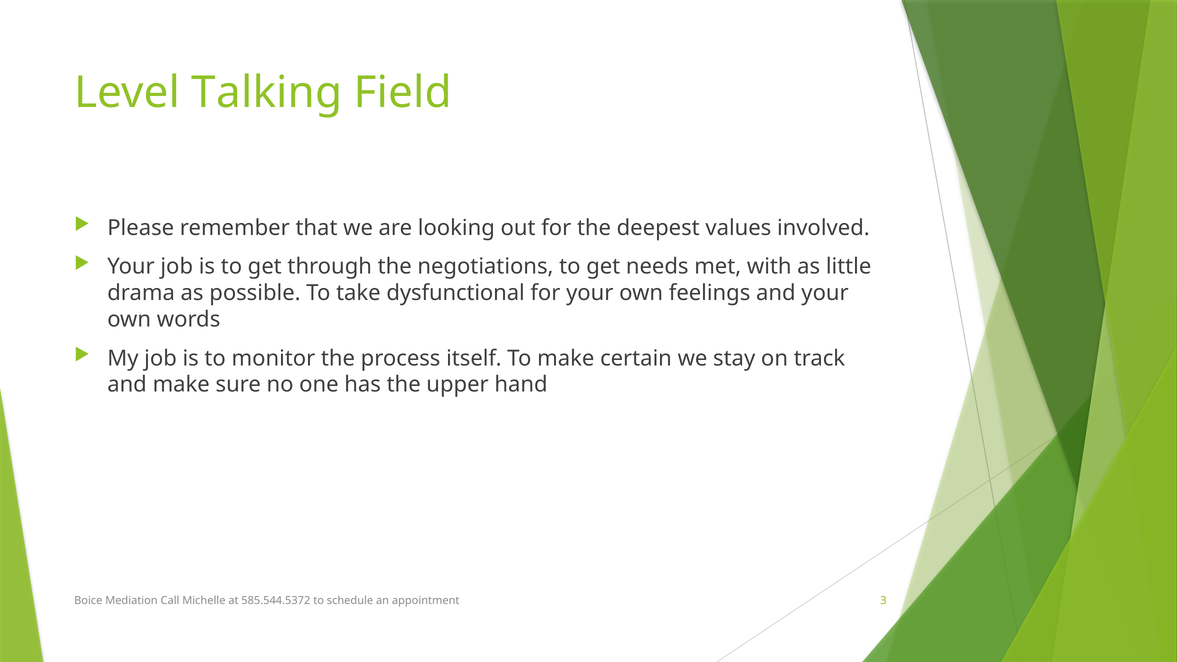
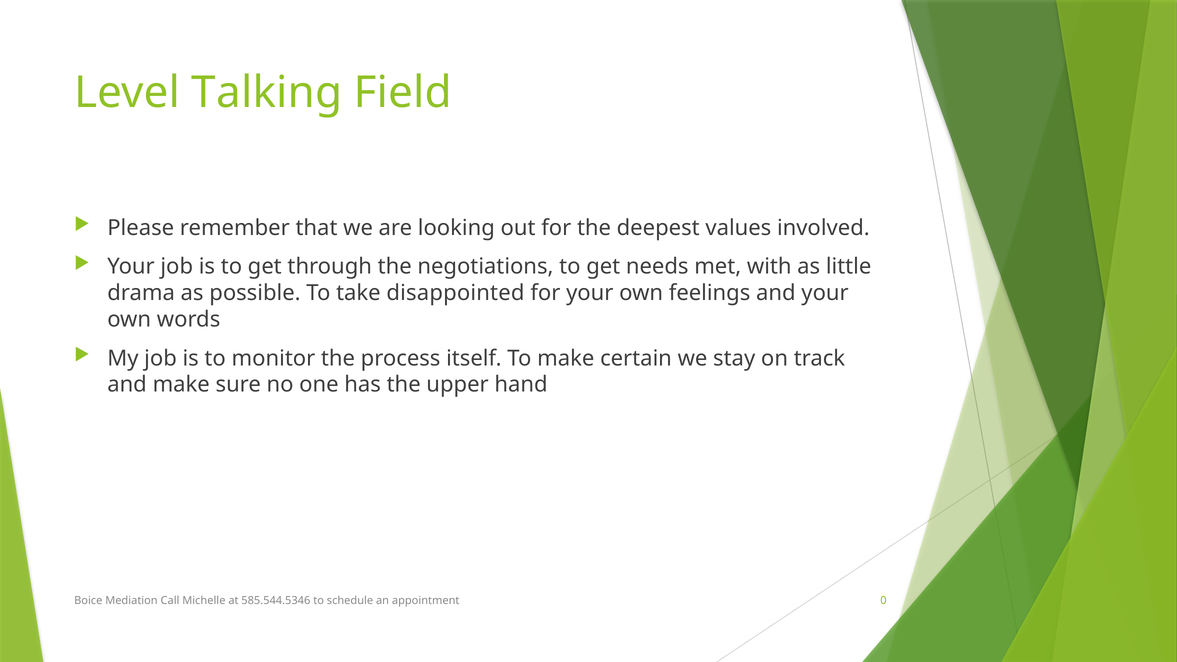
dysfunctional: dysfunctional -> disappointed
585.544.5372: 585.544.5372 -> 585.544.5346
3: 3 -> 0
